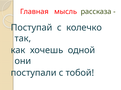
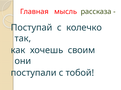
одной: одной -> своим
